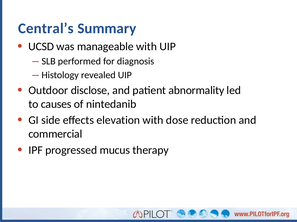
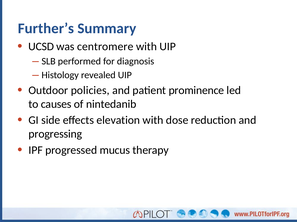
Central’s: Central’s -> Further’s
manageable: manageable -> centromere
disclose: disclose -> policies
abnormality: abnormality -> prominence
commercial: commercial -> progressing
